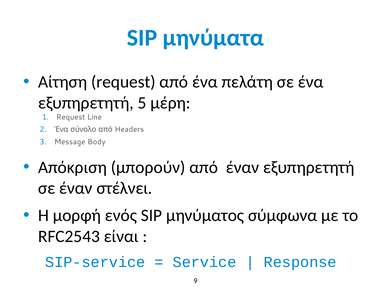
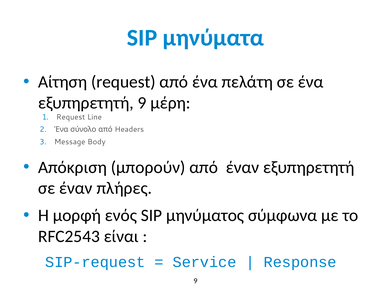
εξυπηρετητή 5: 5 -> 9
στέλνει: στέλνει -> πλήρες
SIP-service: SIP-service -> SIP-request
